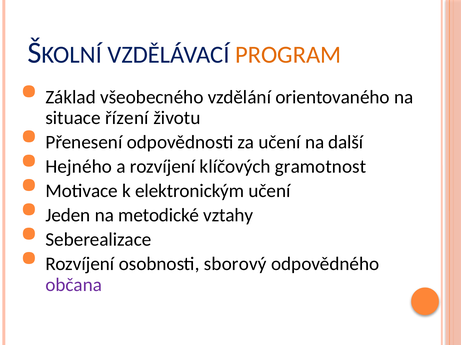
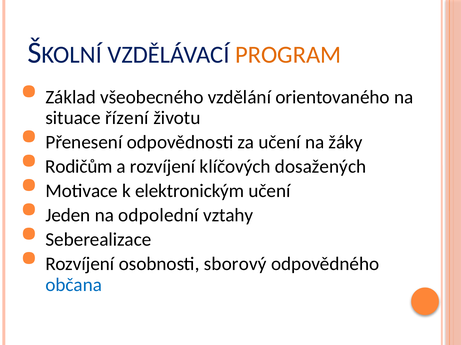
další: další -> žáky
Hejného: Hejného -> Rodičům
gramotnost: gramotnost -> dosažených
metodické: metodické -> odpolední
občana colour: purple -> blue
